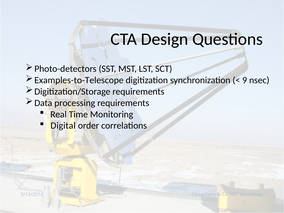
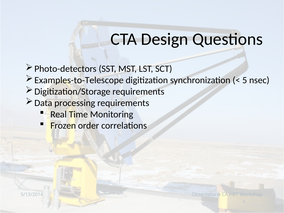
9: 9 -> 5
Digital: Digital -> Frozen
